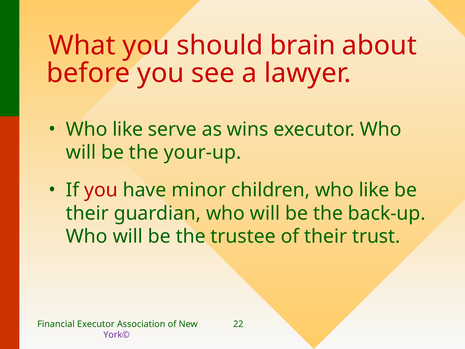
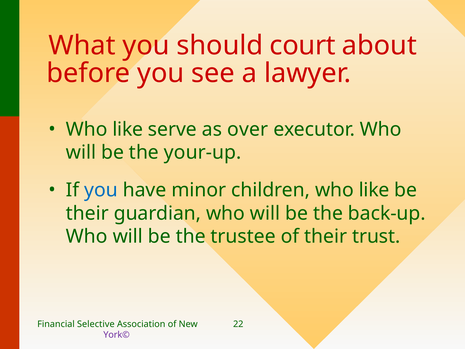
brain: brain -> court
wins: wins -> over
you at (101, 190) colour: red -> blue
Financial Executor: Executor -> Selective
